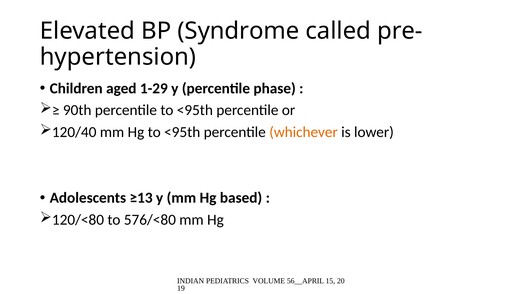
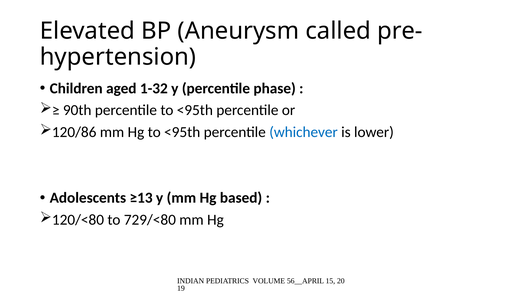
Syndrome: Syndrome -> Aneurysm
1-29: 1-29 -> 1-32
120/40: 120/40 -> 120/86
whichever colour: orange -> blue
576/<80: 576/<80 -> 729/<80
